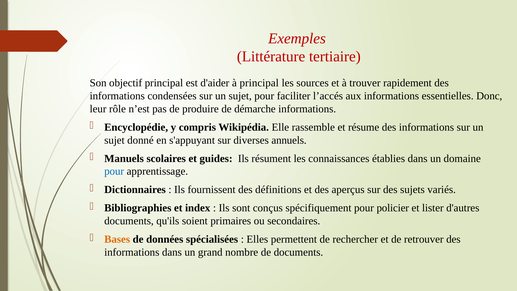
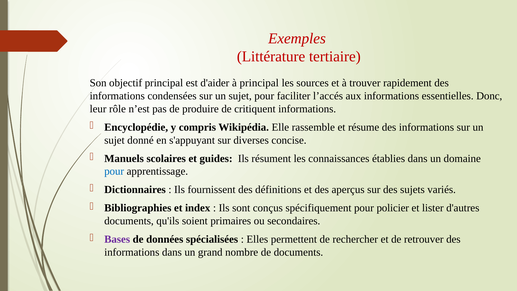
démarche: démarche -> critiquent
annuels: annuels -> concise
Bases colour: orange -> purple
